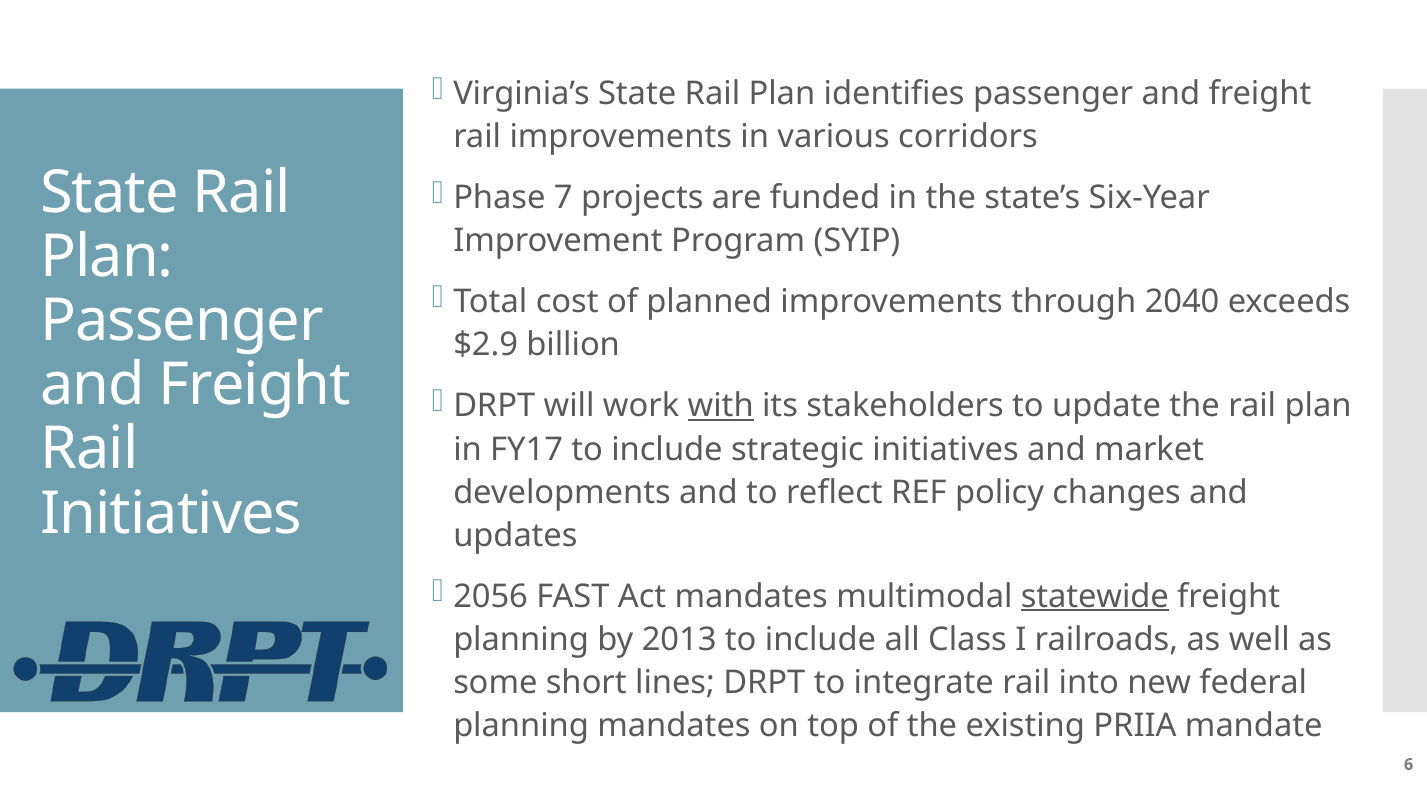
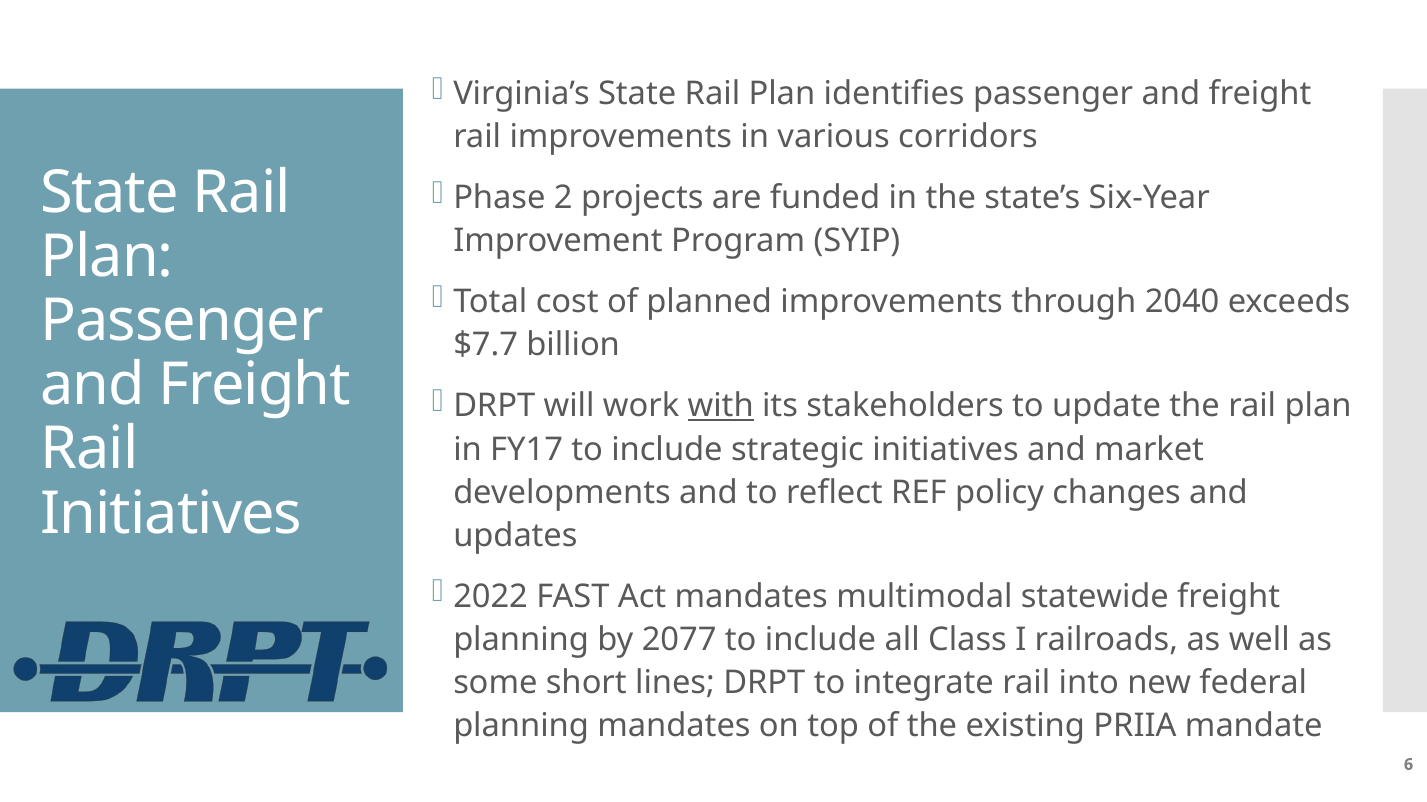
7: 7 -> 2
$2.9: $2.9 -> $7.7
2056: 2056 -> 2022
statewide underline: present -> none
2013: 2013 -> 2077
